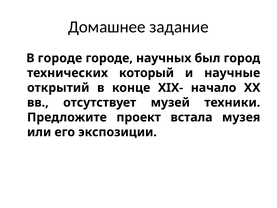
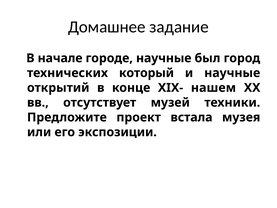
В городе: городе -> начале
городе научных: научных -> научные
начало: начало -> нашем
